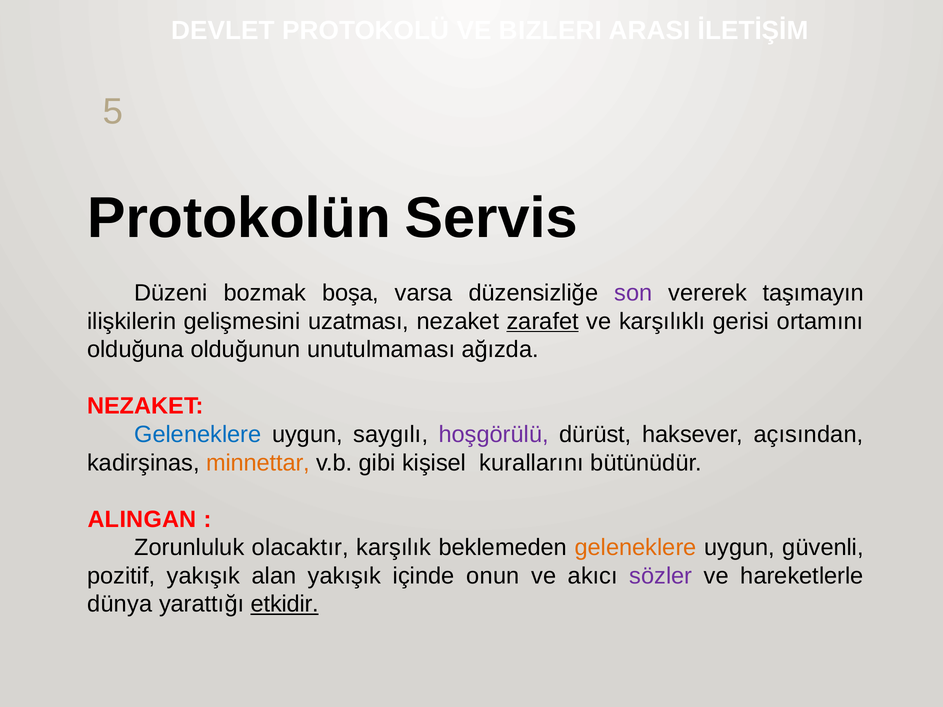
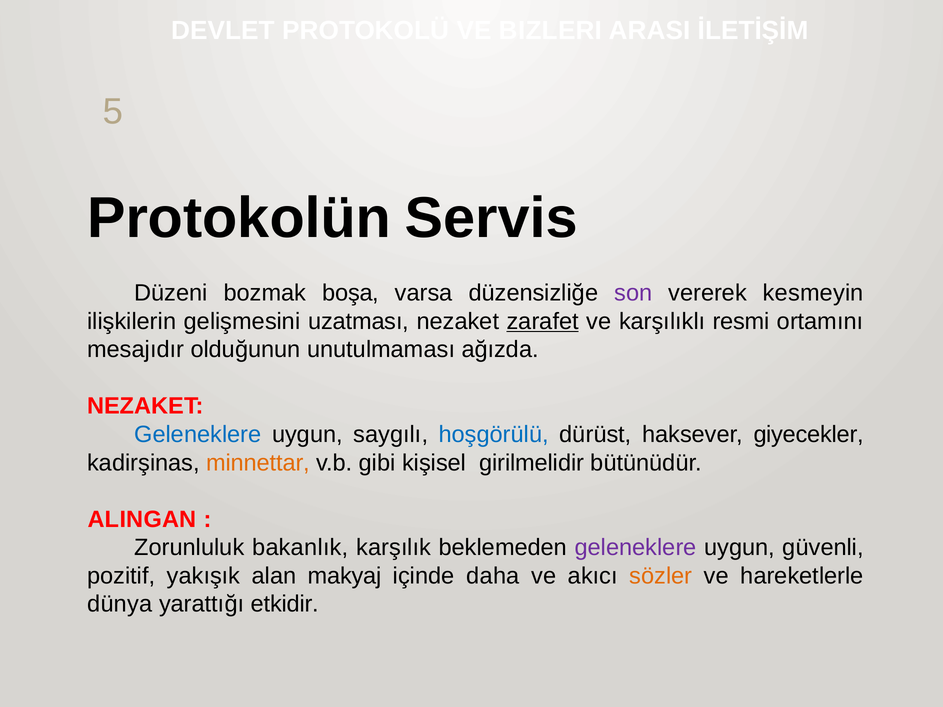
taşımayın: taşımayın -> kesmeyin
gerisi: gerisi -> resmi
olduğuna: olduğuna -> mesajıdır
hoşgörülü colour: purple -> blue
açısından: açısından -> giyecekler
kurallarını: kurallarını -> girilmelidir
olacaktır: olacaktır -> bakanlık
geleneklere at (636, 548) colour: orange -> purple
alan yakışık: yakışık -> makyaj
onun: onun -> daha
sözler colour: purple -> orange
etkidir underline: present -> none
